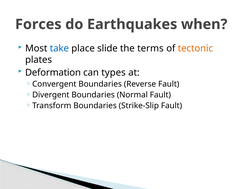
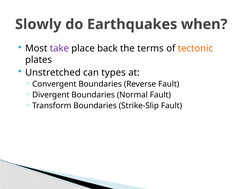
Forces: Forces -> Slowly
take colour: blue -> purple
slide: slide -> back
Deformation: Deformation -> Unstretched
